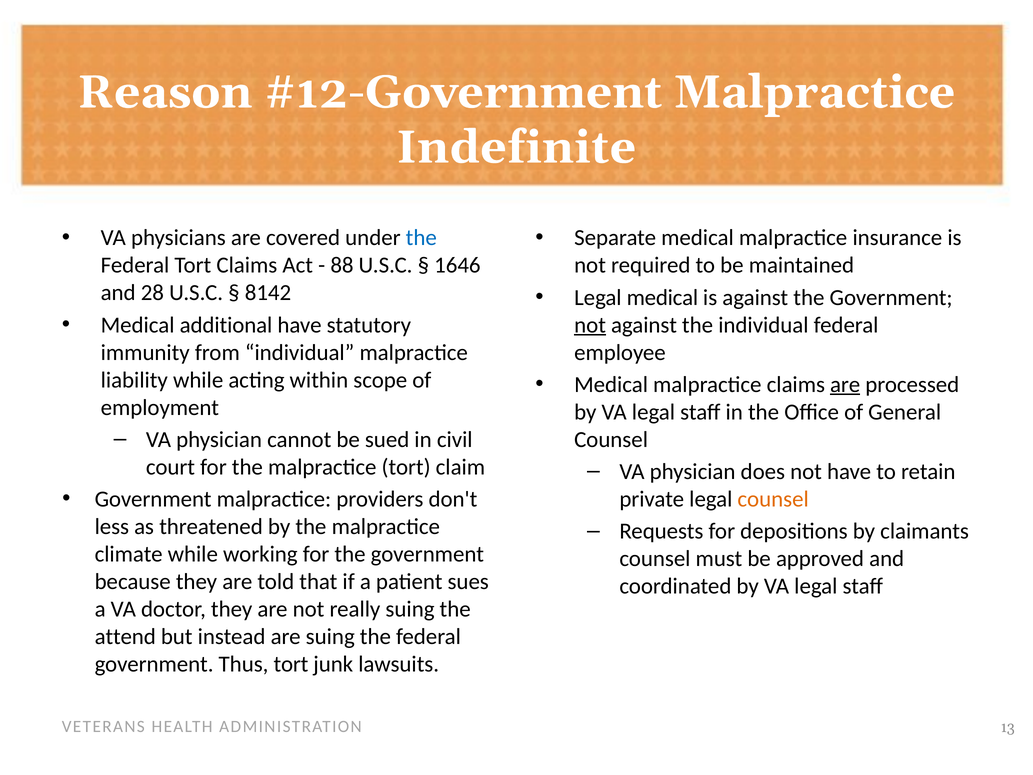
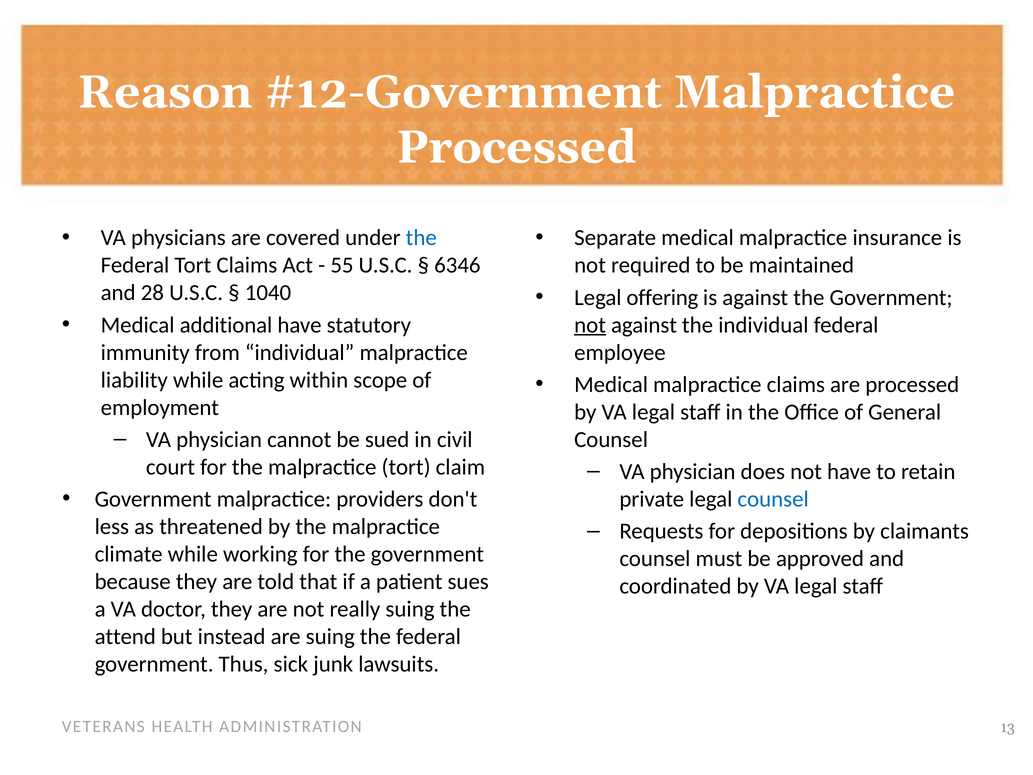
Indefinite at (516, 147): Indefinite -> Processed
88: 88 -> 55
1646: 1646 -> 6346
8142: 8142 -> 1040
Legal medical: medical -> offering
are at (845, 384) underline: present -> none
counsel at (773, 499) colour: orange -> blue
Thus tort: tort -> sick
